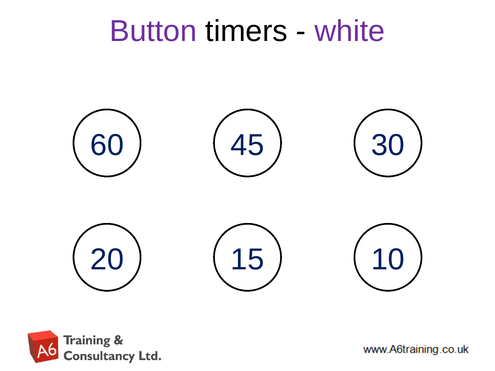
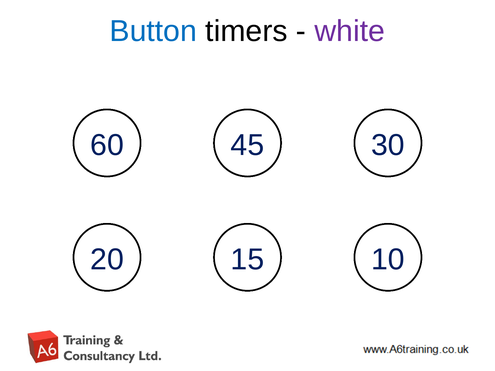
Button colour: purple -> blue
